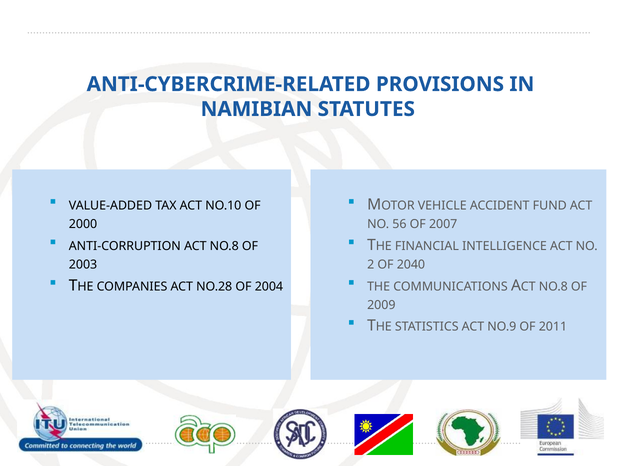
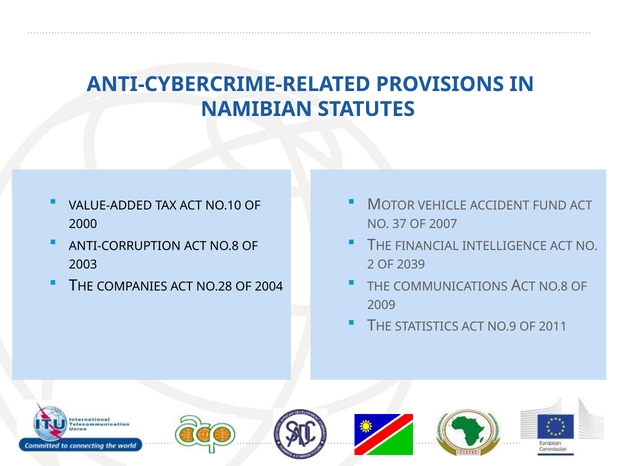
56: 56 -> 37
2040: 2040 -> 2039
